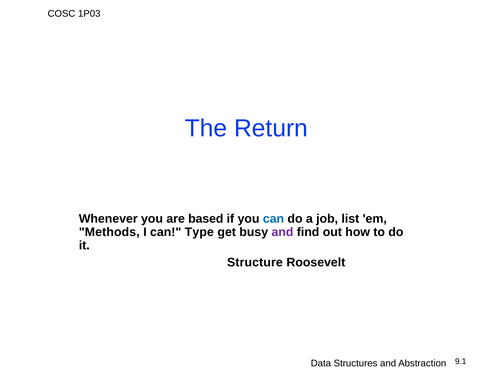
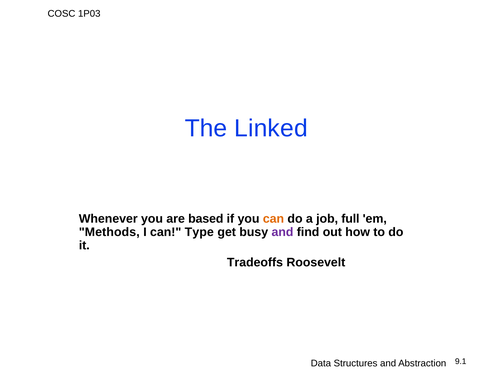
Return: Return -> Linked
can at (273, 219) colour: blue -> orange
list: list -> full
Structure: Structure -> Tradeoffs
